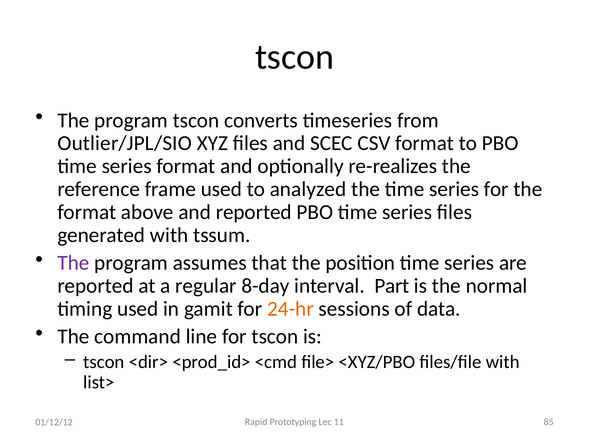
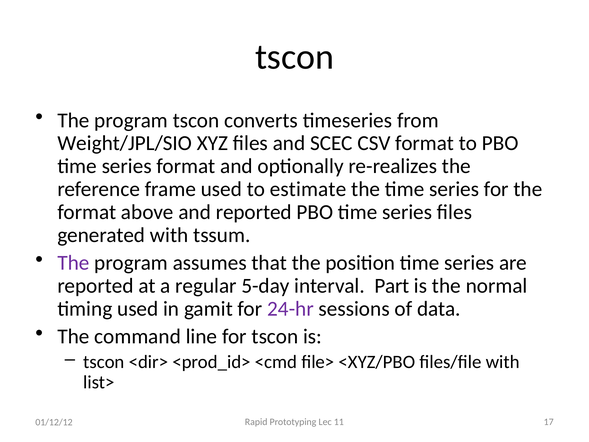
Outlier/JPL/SIO: Outlier/JPL/SIO -> Weight/JPL/SIO
analyzed: analyzed -> estimate
8-day: 8-day -> 5-day
24-hr colour: orange -> purple
85: 85 -> 17
